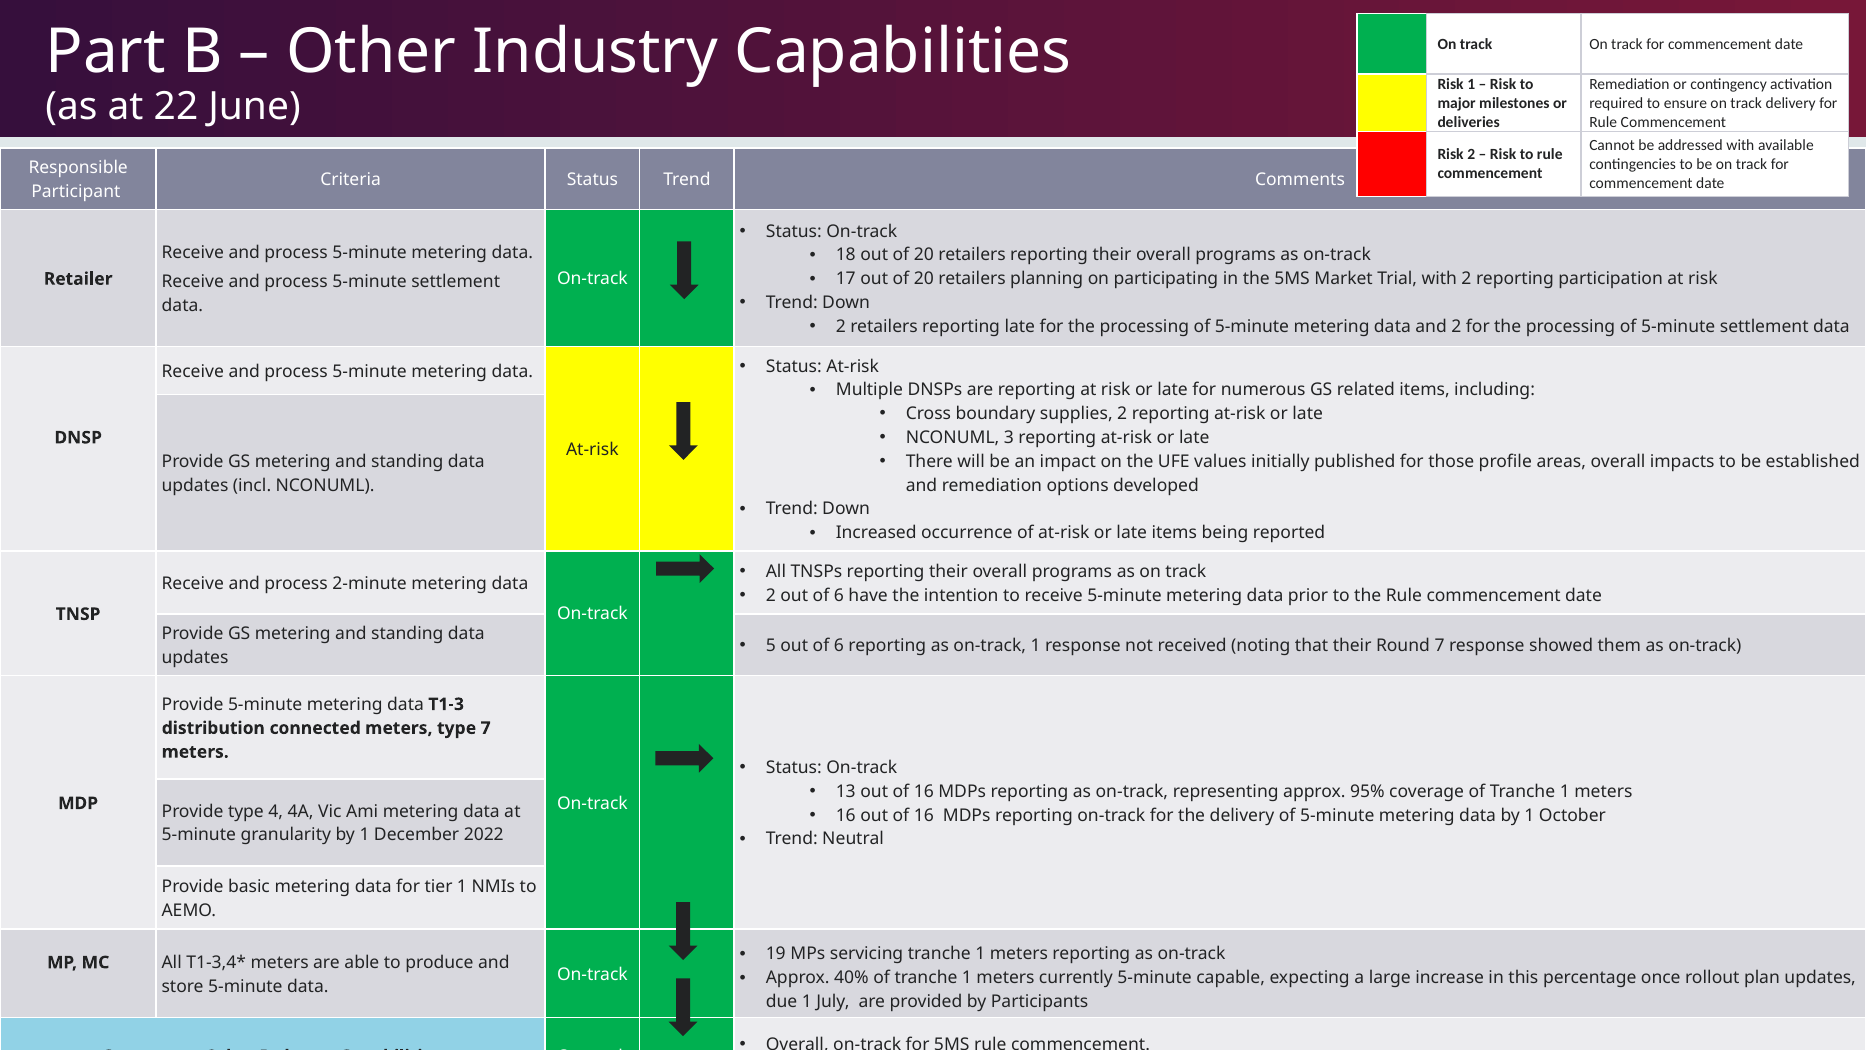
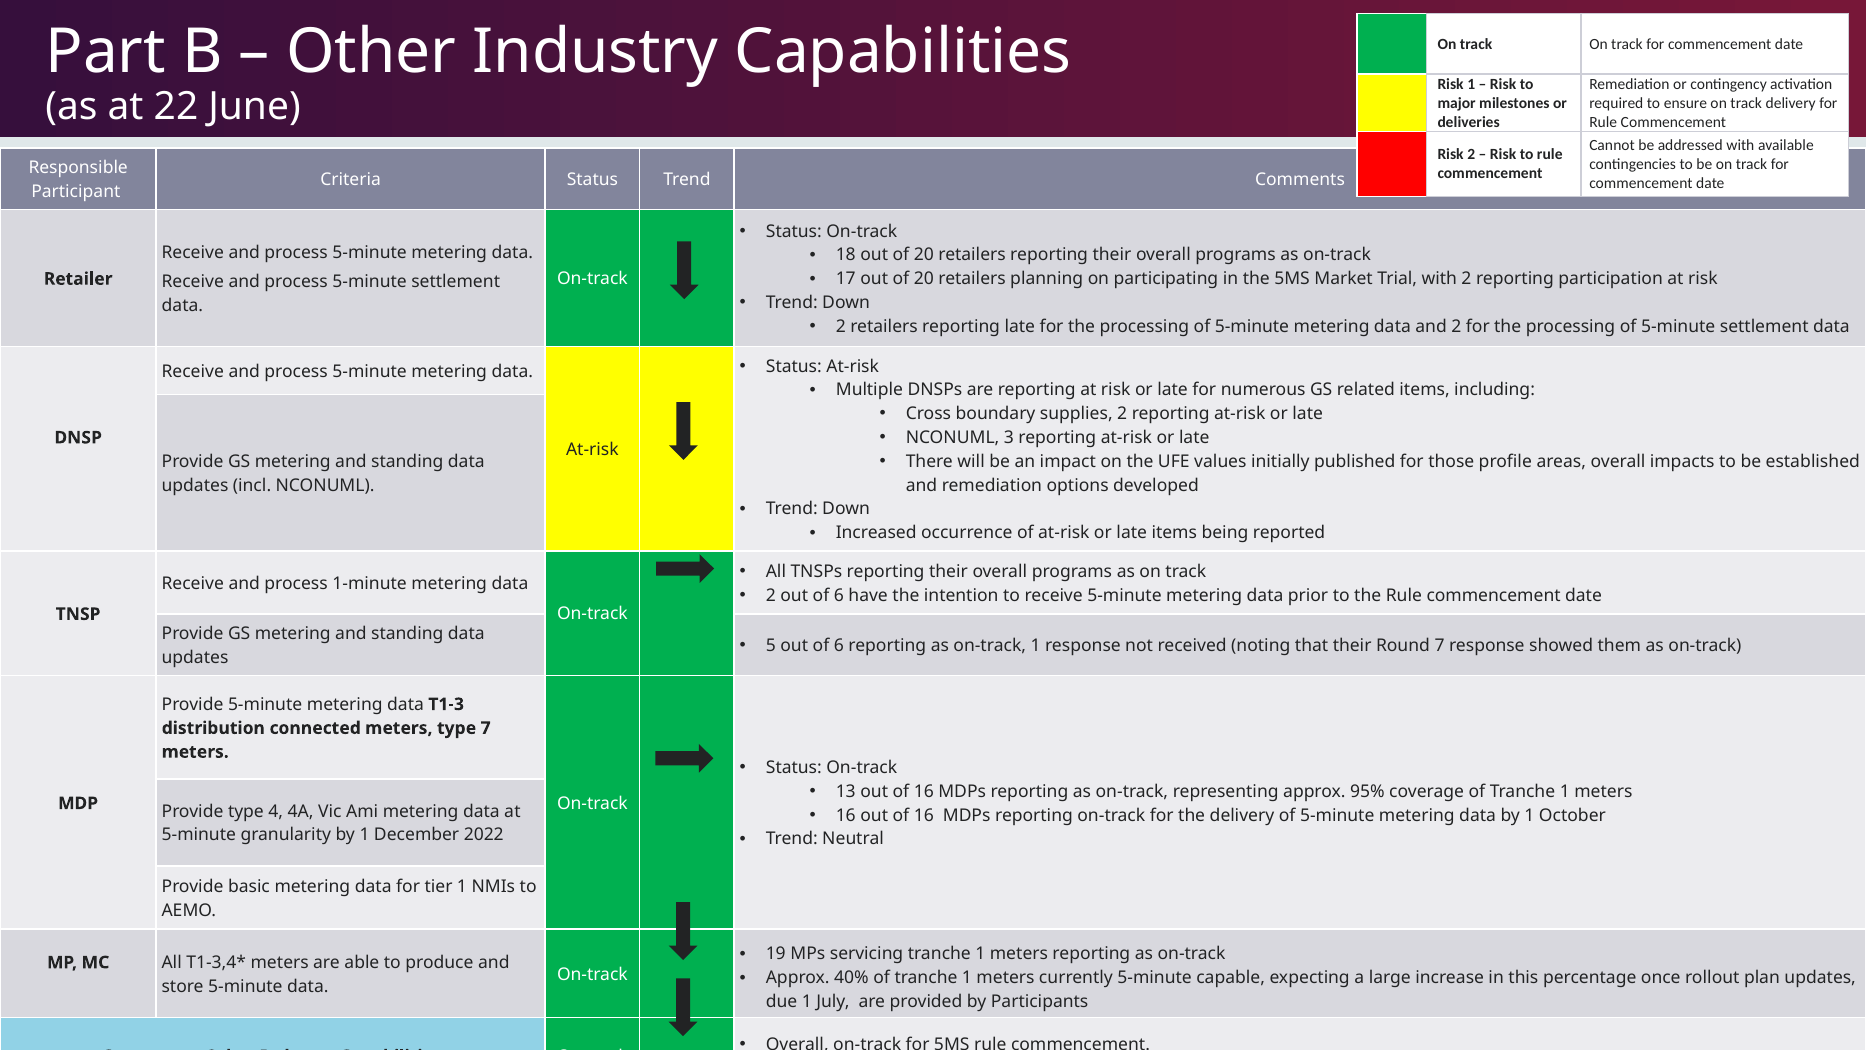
2-minute: 2-minute -> 1-minute
